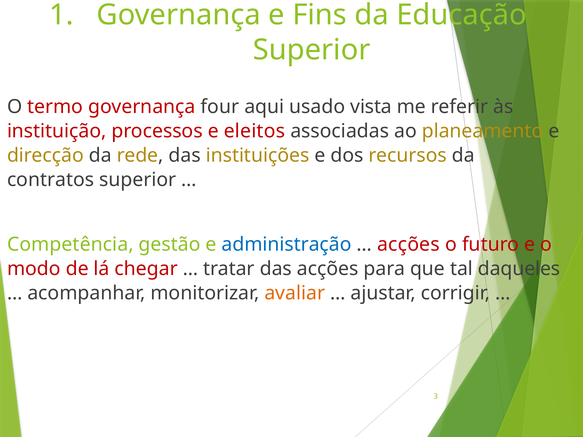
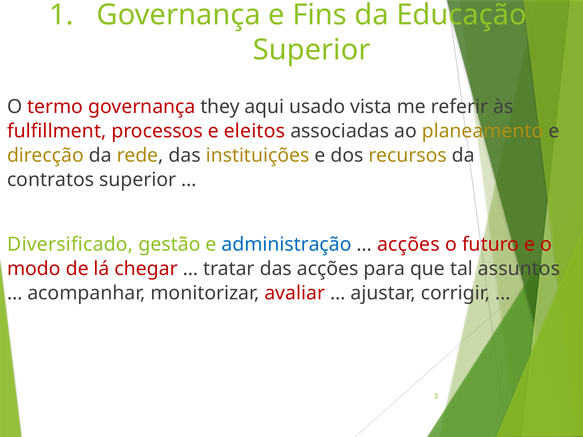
four: four -> they
instituição: instituição -> fulfillment
Competência: Competência -> Diversificado
daqueles: daqueles -> assuntos
avaliar colour: orange -> red
